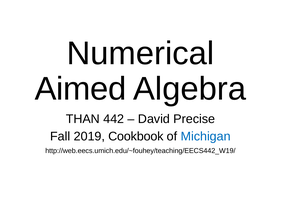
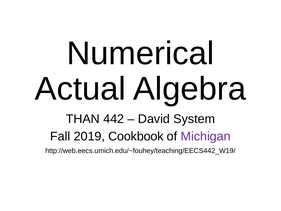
Aimed: Aimed -> Actual
Precise: Precise -> System
Michigan colour: blue -> purple
